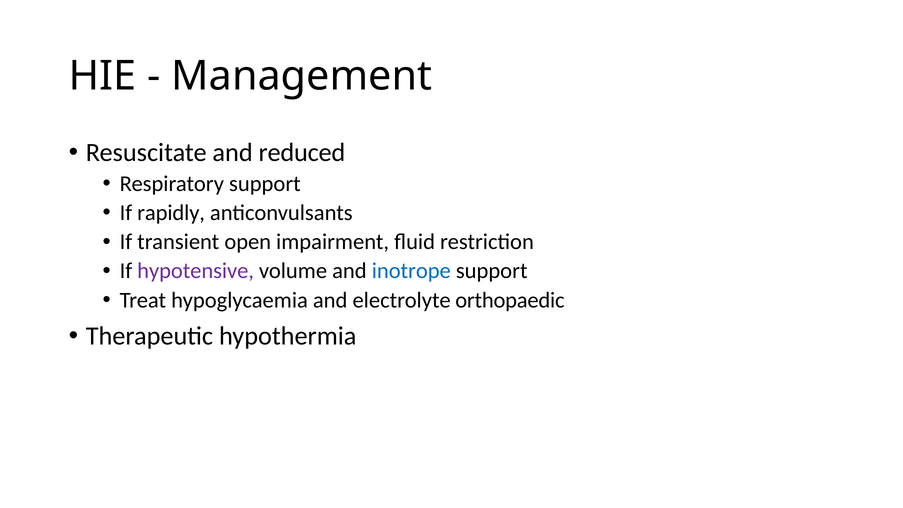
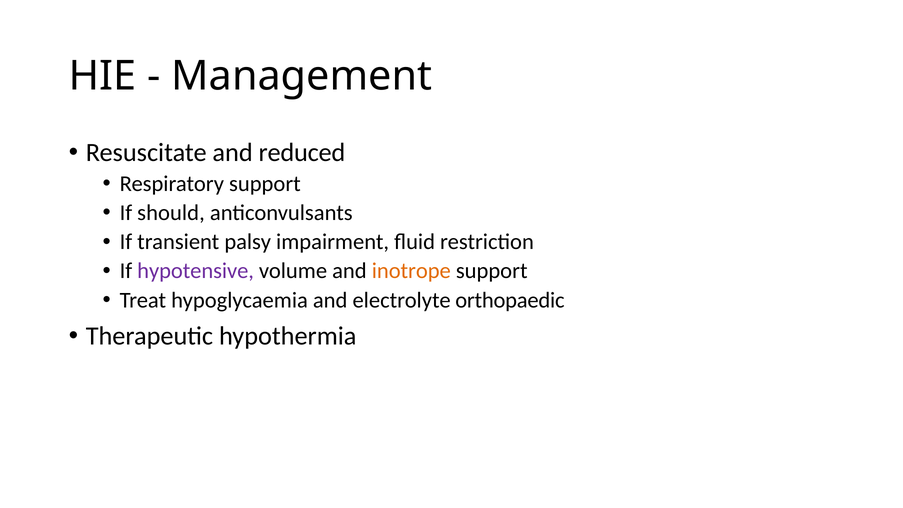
rapidly: rapidly -> should
open: open -> palsy
inotrope colour: blue -> orange
